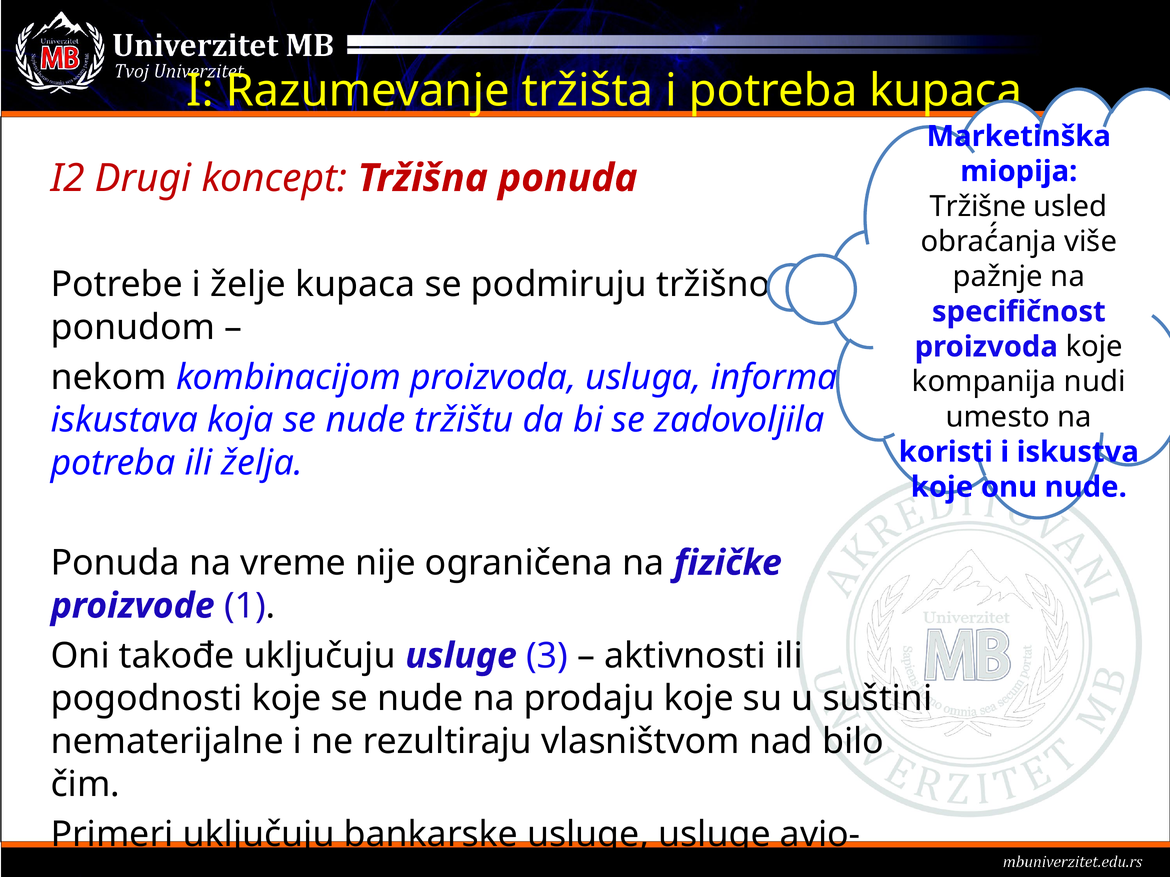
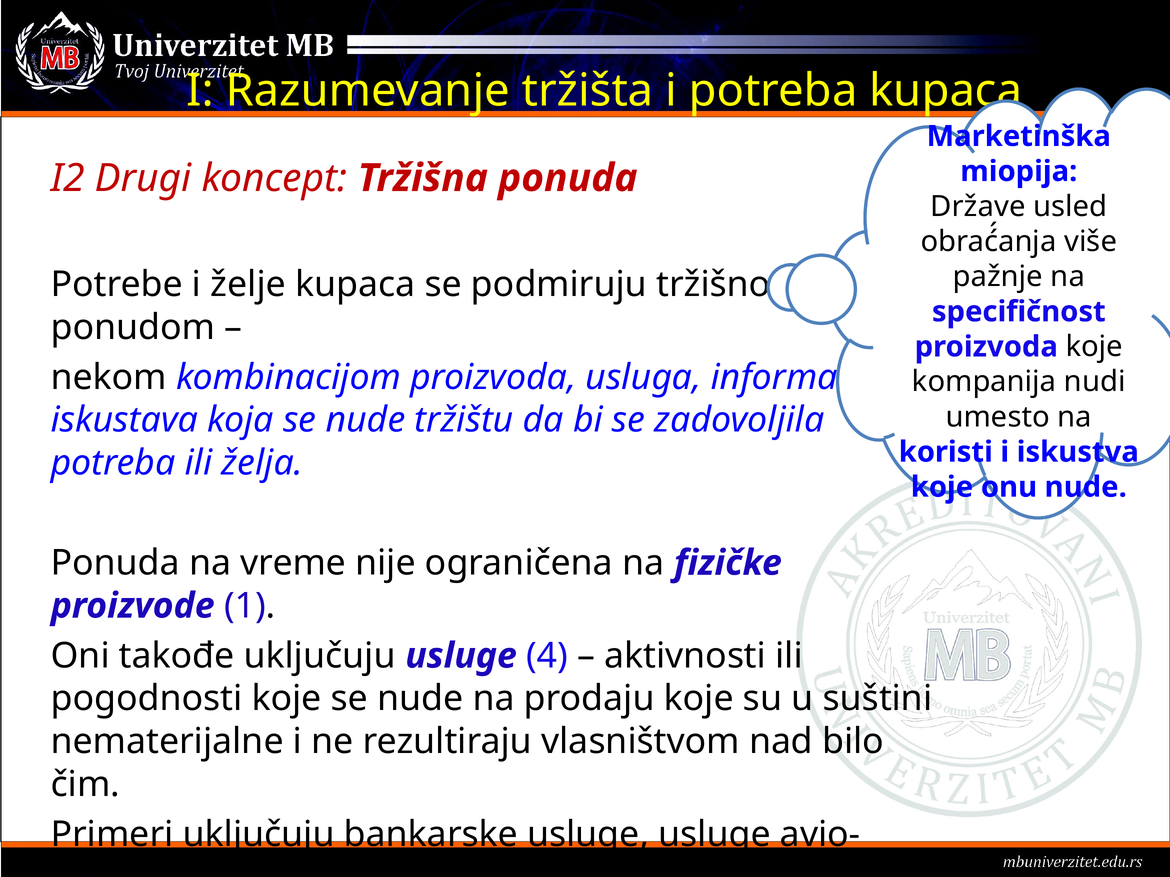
Tržišne: Tržišne -> Države
3: 3 -> 4
